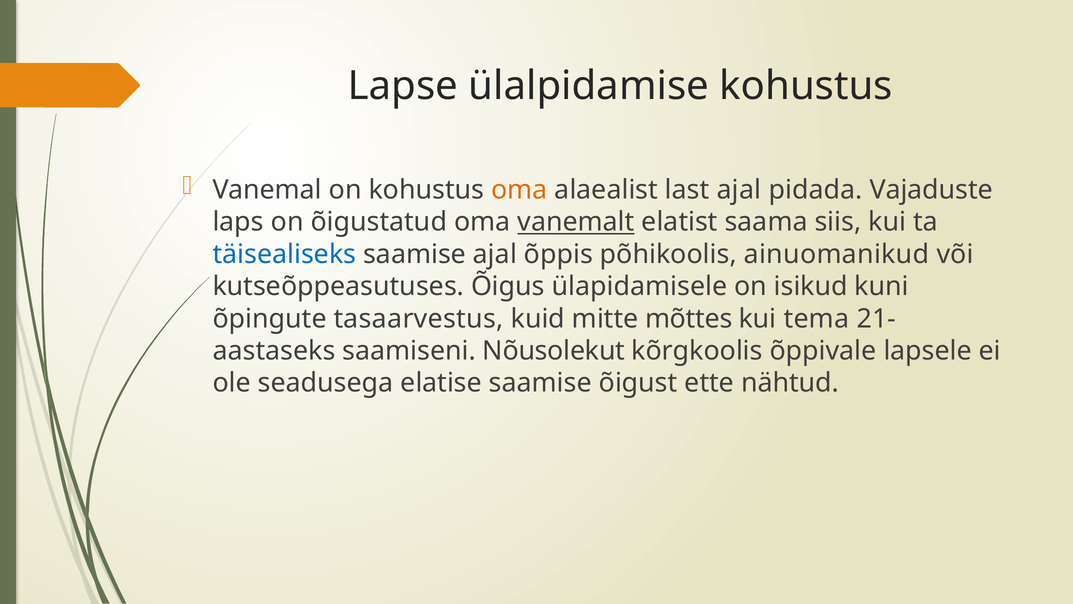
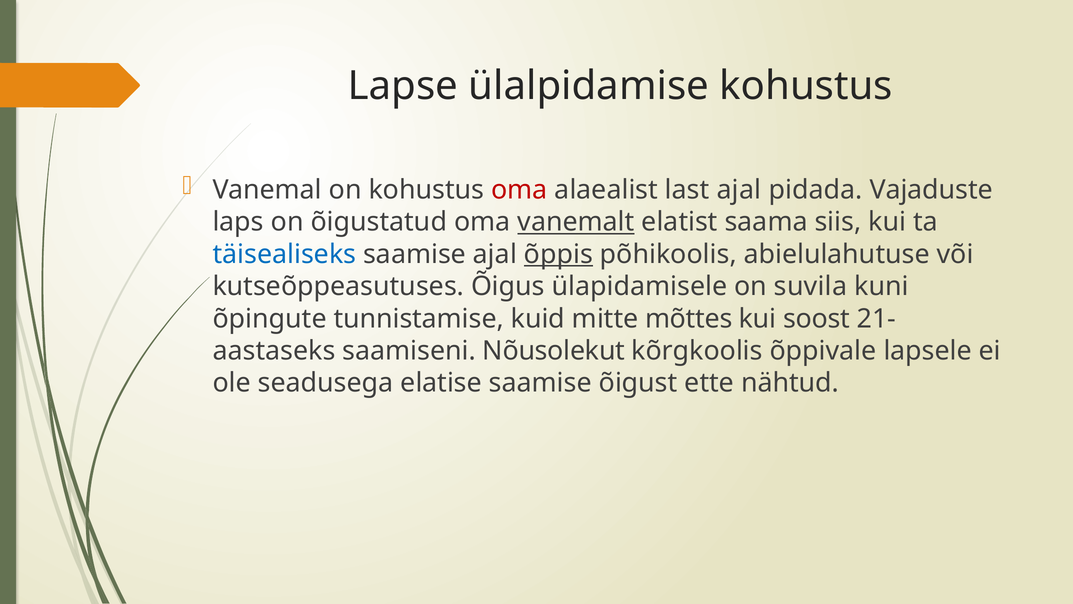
oma at (519, 190) colour: orange -> red
õppis underline: none -> present
ainuomanikud: ainuomanikud -> abielulahutuse
isikud: isikud -> suvila
tasaarvestus: tasaarvestus -> tunnistamise
tema: tema -> soost
